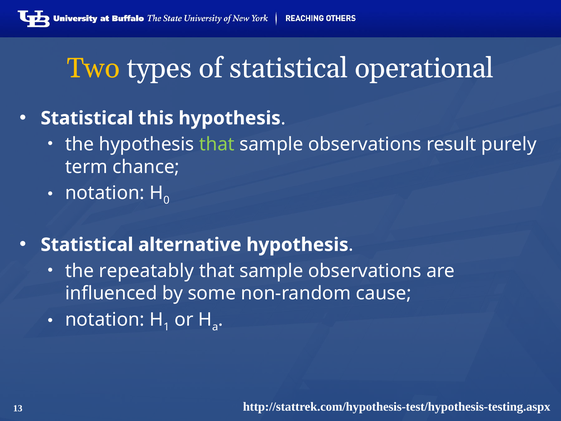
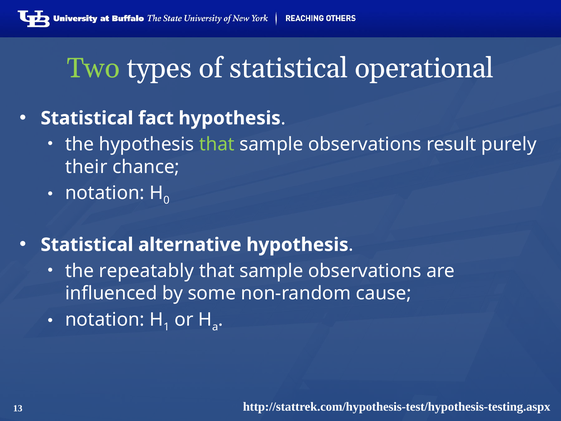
Two colour: yellow -> light green
this: this -> fact
term: term -> their
